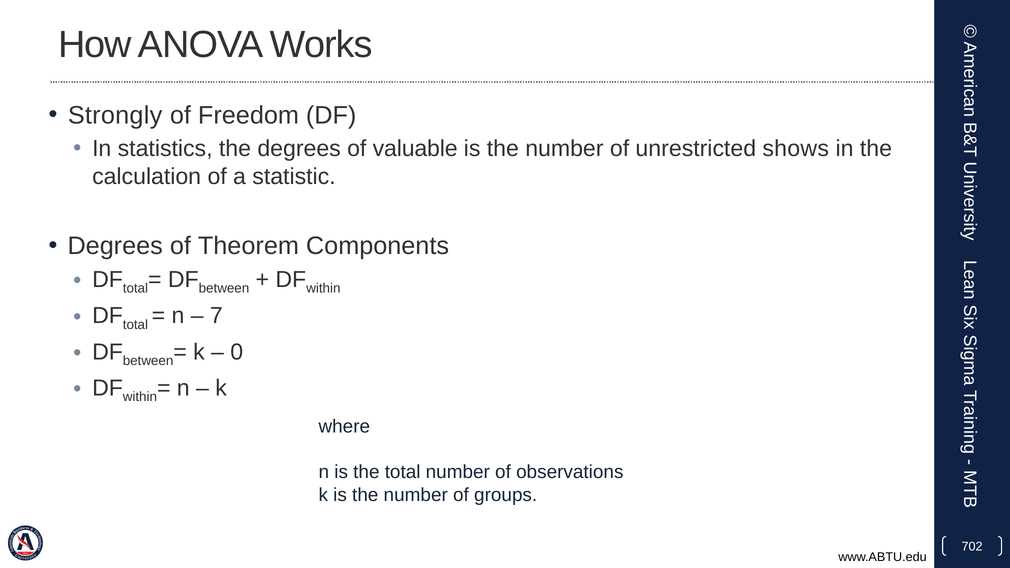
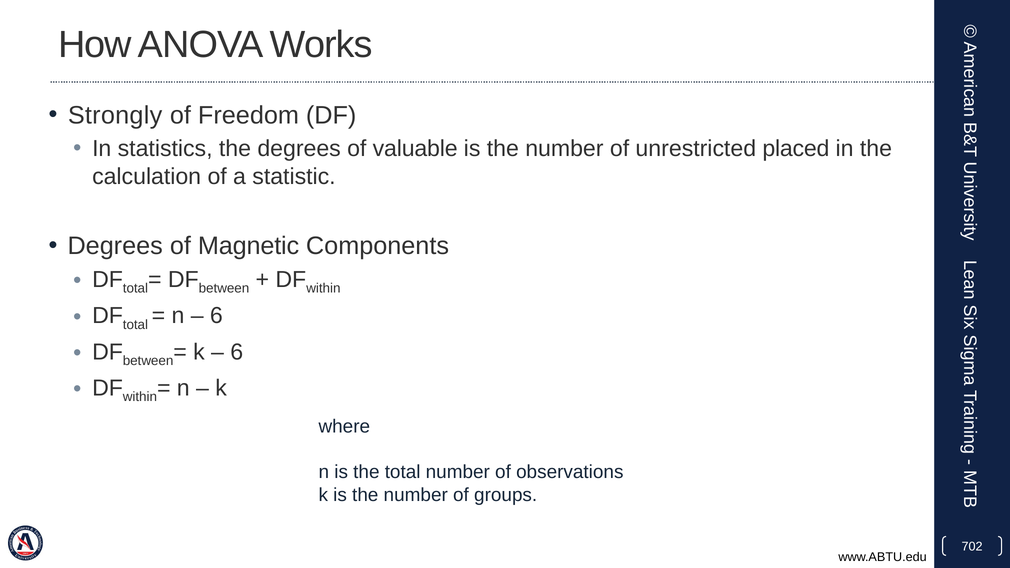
shows: shows -> placed
Theorem: Theorem -> Magnetic
7 at (216, 316): 7 -> 6
0 at (237, 352): 0 -> 6
